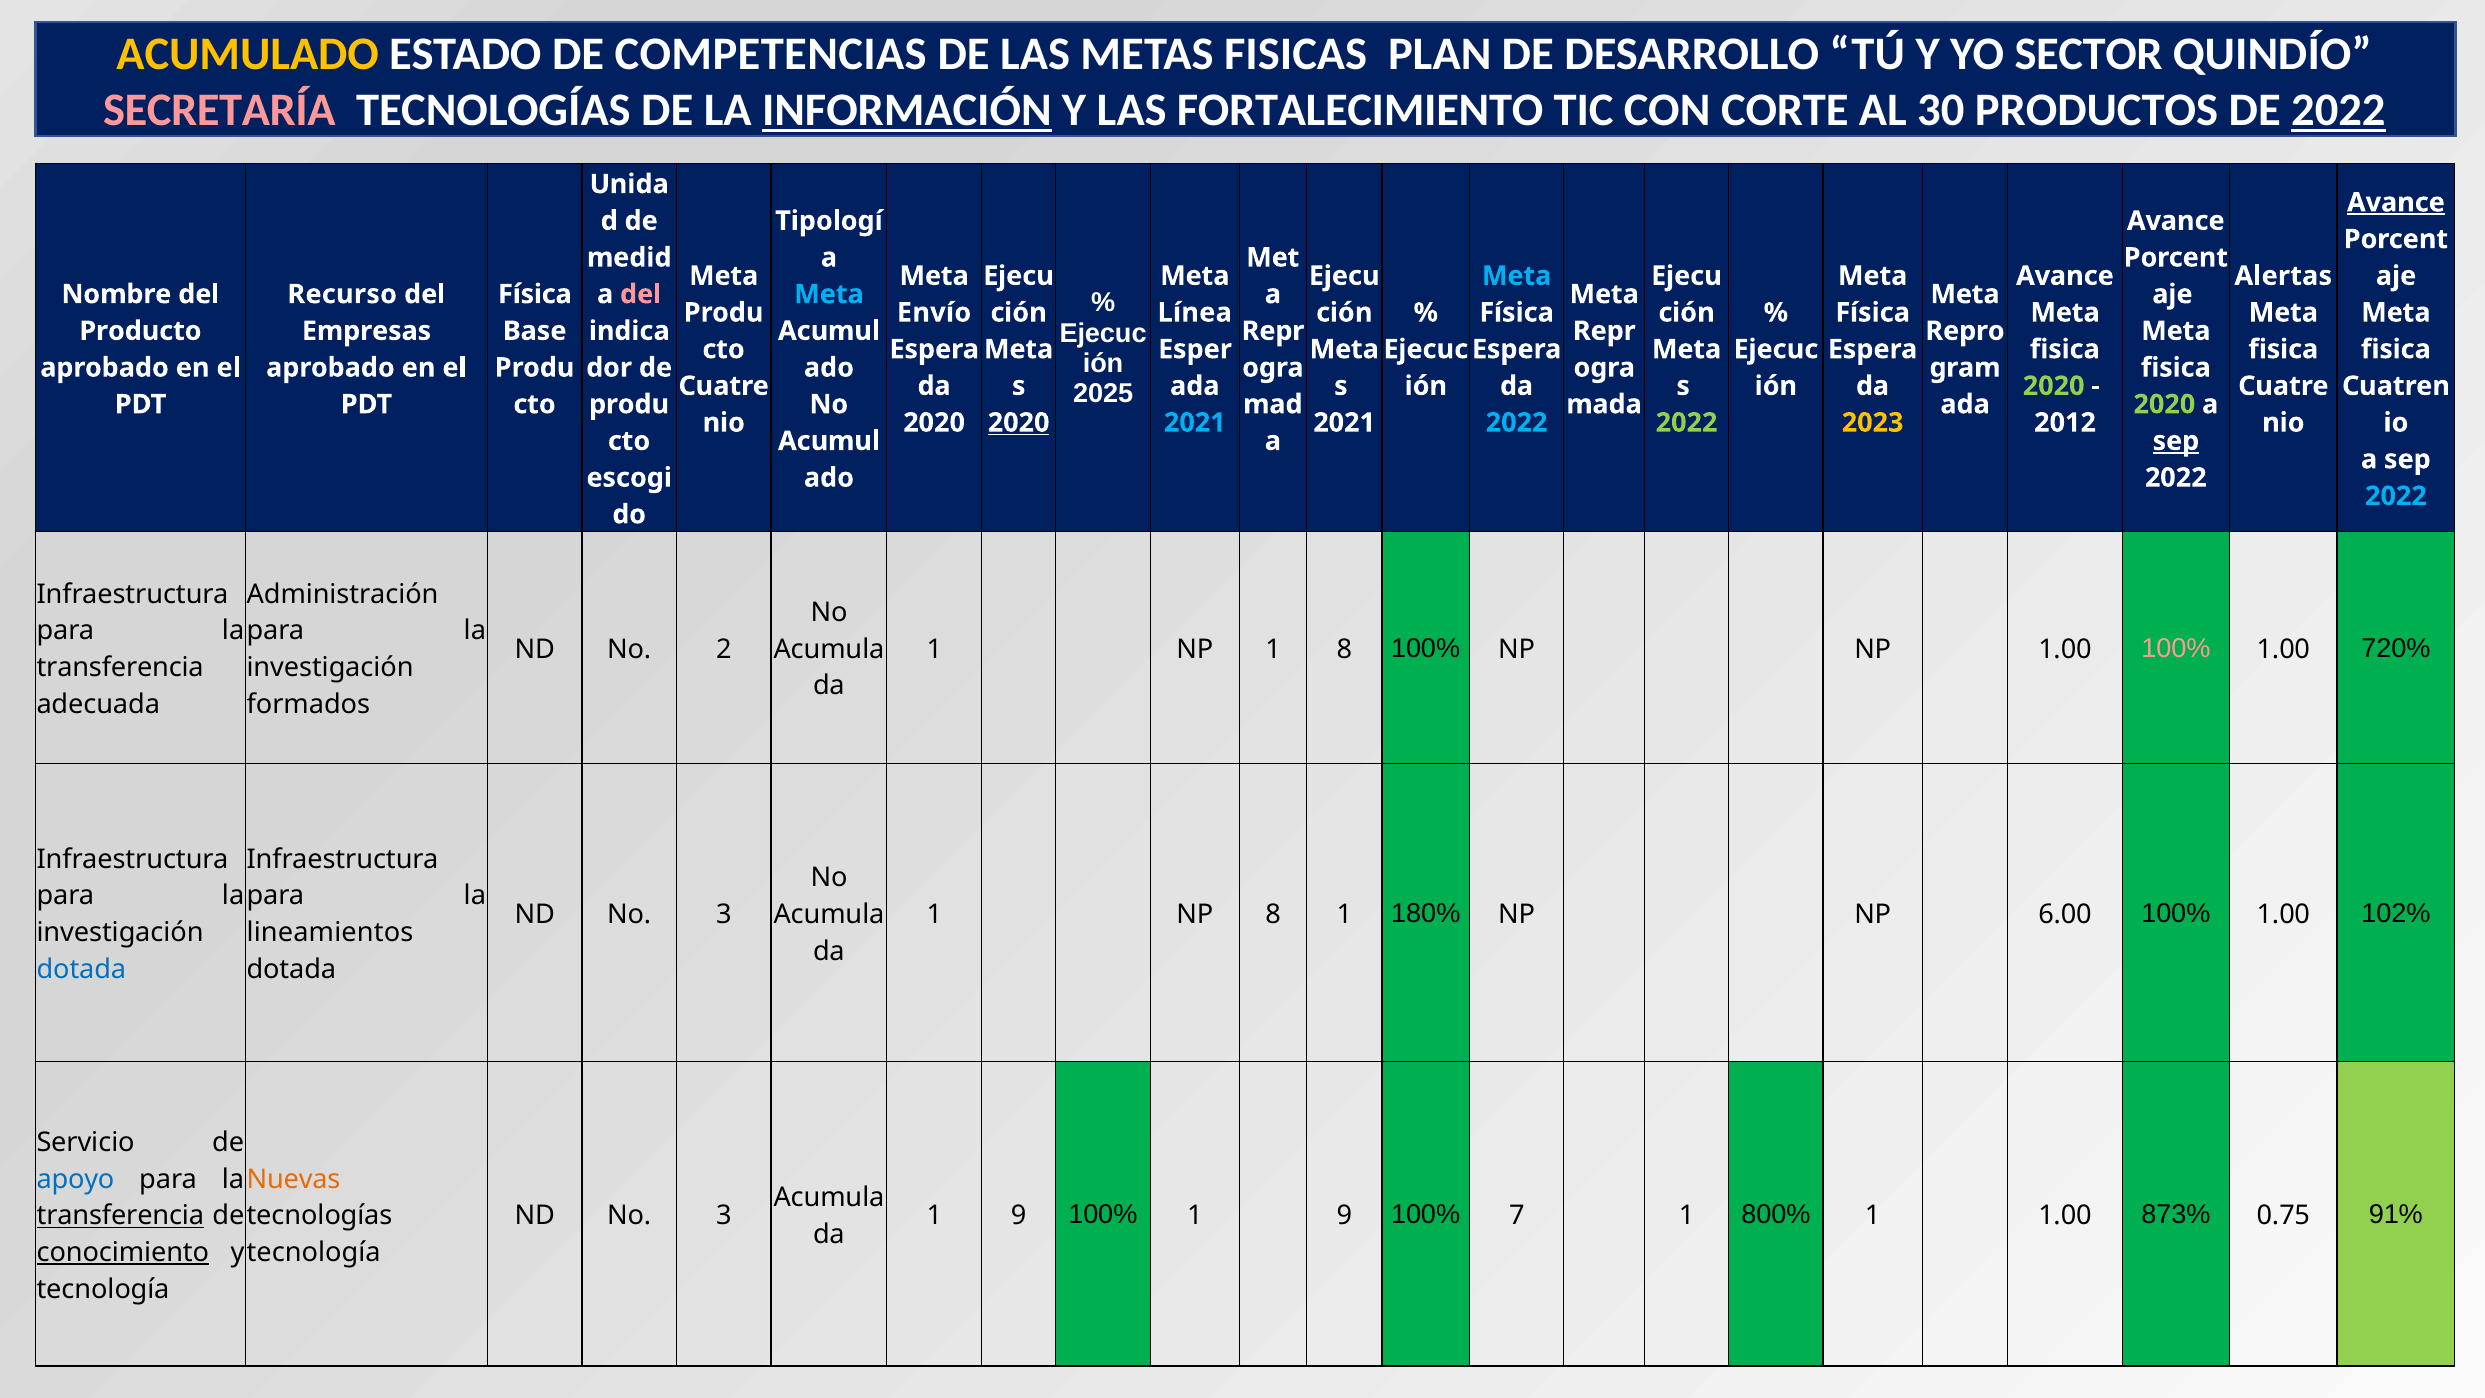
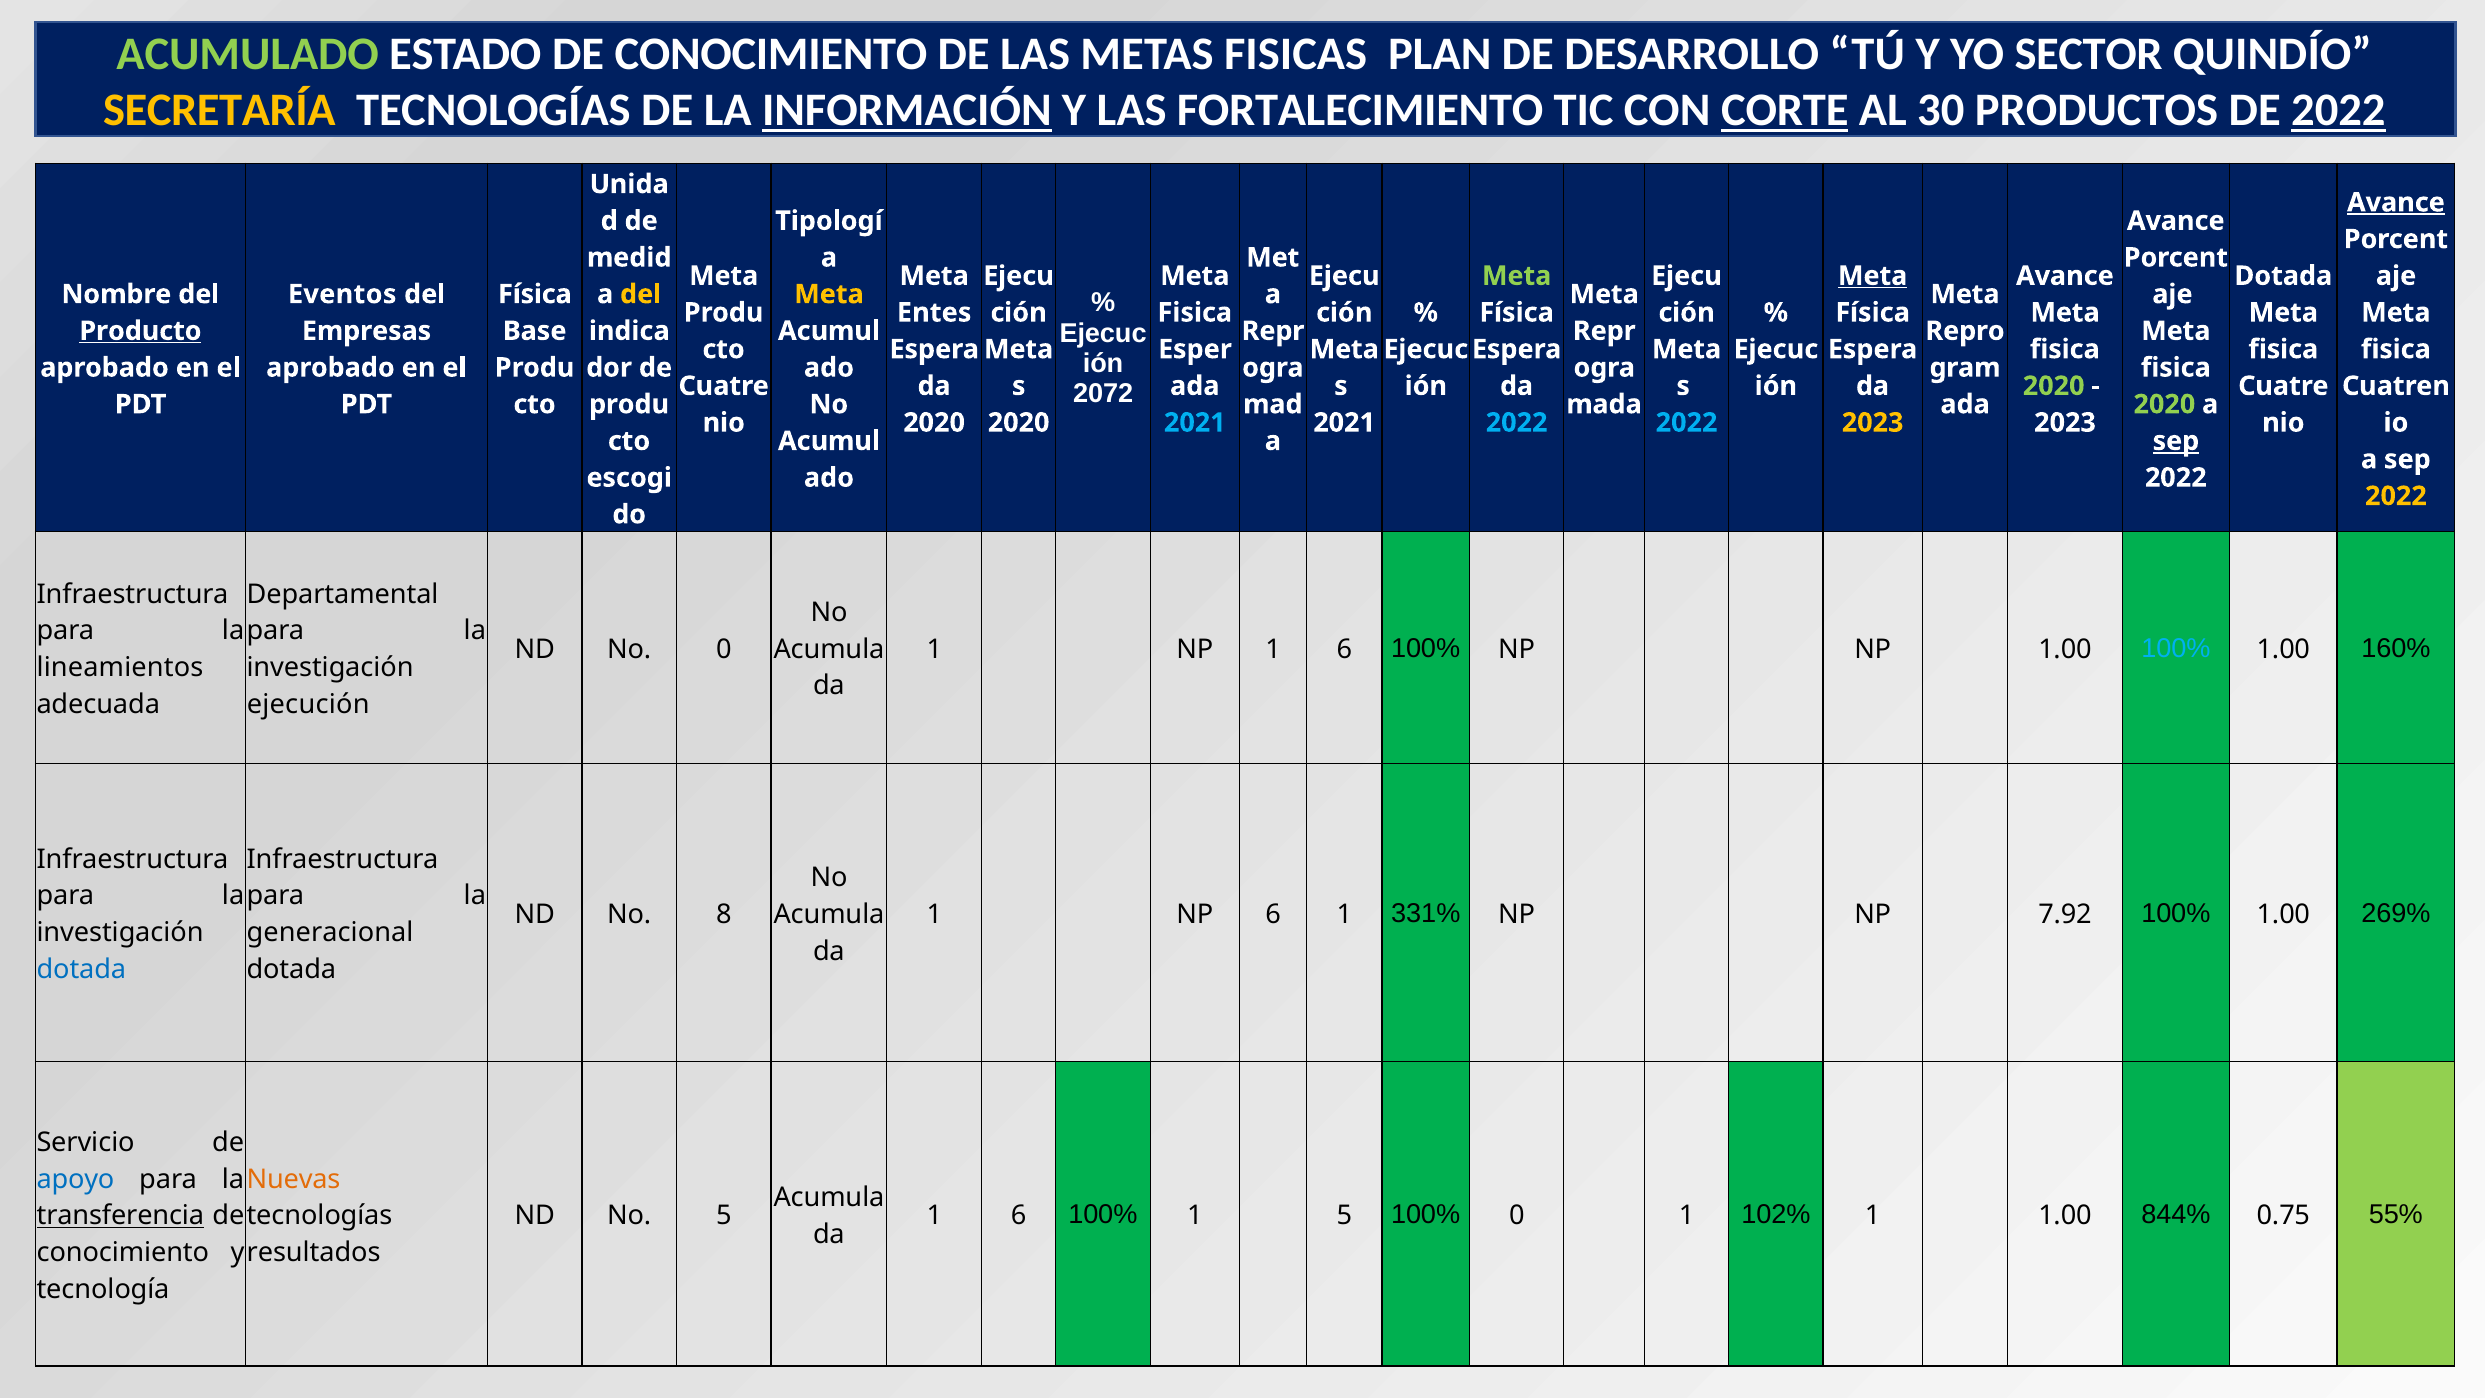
ACUMULADO colour: yellow -> light green
ESTADO DE COMPETENCIAS: COMPETENCIAS -> CONOCIMIENTO
SECRETARÍA colour: pink -> yellow
CORTE underline: none -> present
Meta at (1517, 276) colour: light blue -> light green
Meta at (1873, 276) underline: none -> present
Alertas at (2283, 276): Alertas -> Dotada
Recurso: Recurso -> Eventos
del at (641, 294) colour: pink -> yellow
Meta at (829, 294) colour: light blue -> yellow
Envío: Envío -> Entes
Línea at (1195, 313): Línea -> Fisica
Producto underline: none -> present
2025: 2025 -> 2072
2020 at (1019, 423) underline: present -> none
2022 at (1687, 423) colour: light green -> light blue
2012 at (2065, 423): 2012 -> 2023
2022 at (2396, 496) colour: light blue -> yellow
Administración: Administración -> Departamental
No 2: 2 -> 0
NP 1 8: 8 -> 6
100% at (2176, 648) colour: pink -> light blue
720%: 720% -> 160%
transferencia at (120, 668): transferencia -> lineamientos
formados: formados -> ejecución
3 at (724, 914): 3 -> 8
NP 8: 8 -> 6
180%: 180% -> 331%
6.00: 6.00 -> 7.92
102%: 102% -> 269%
lineamientos: lineamientos -> generacional
3 at (724, 1216): 3 -> 5
9 at (1019, 1216): 9 -> 6
100% 1 9: 9 -> 5
100% 7: 7 -> 0
800%: 800% -> 102%
873%: 873% -> 844%
91%: 91% -> 55%
conocimiento at (123, 1252) underline: present -> none
tecnología at (314, 1252): tecnología -> resultados
